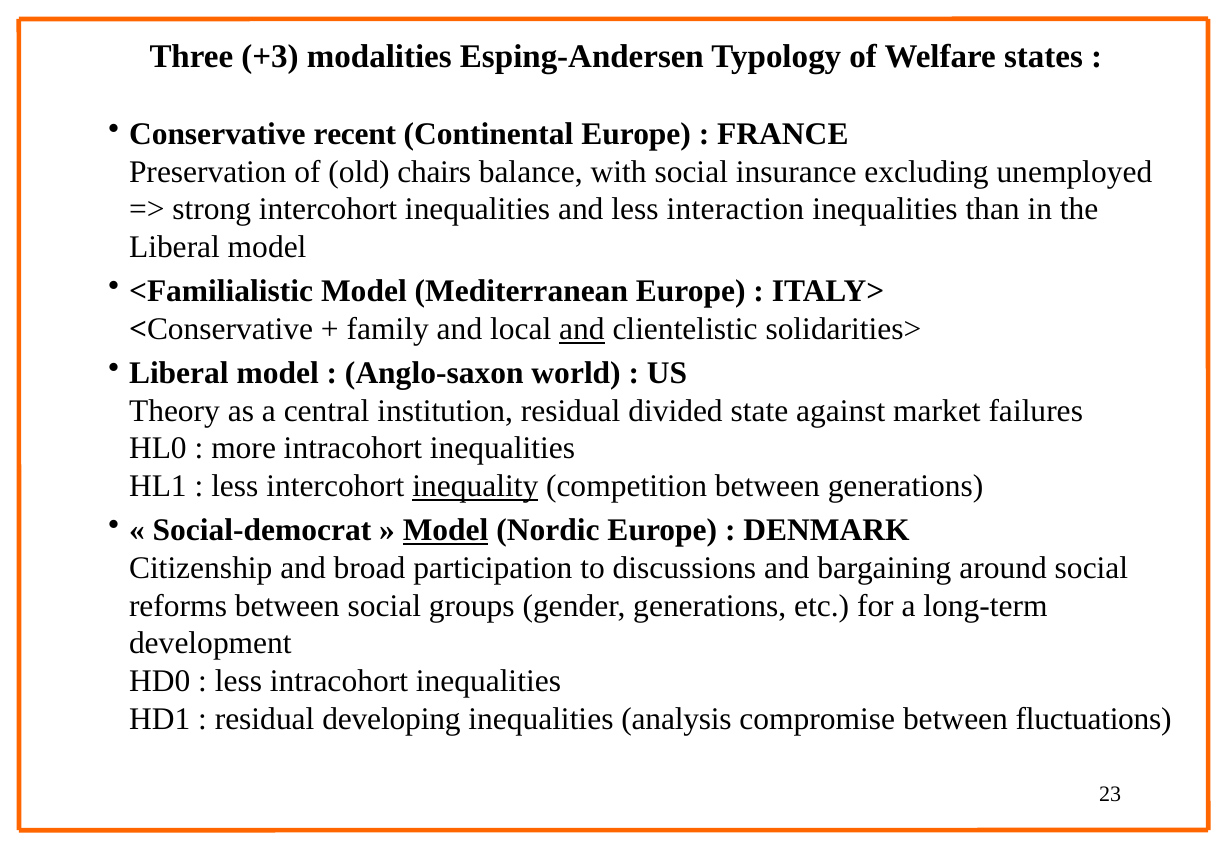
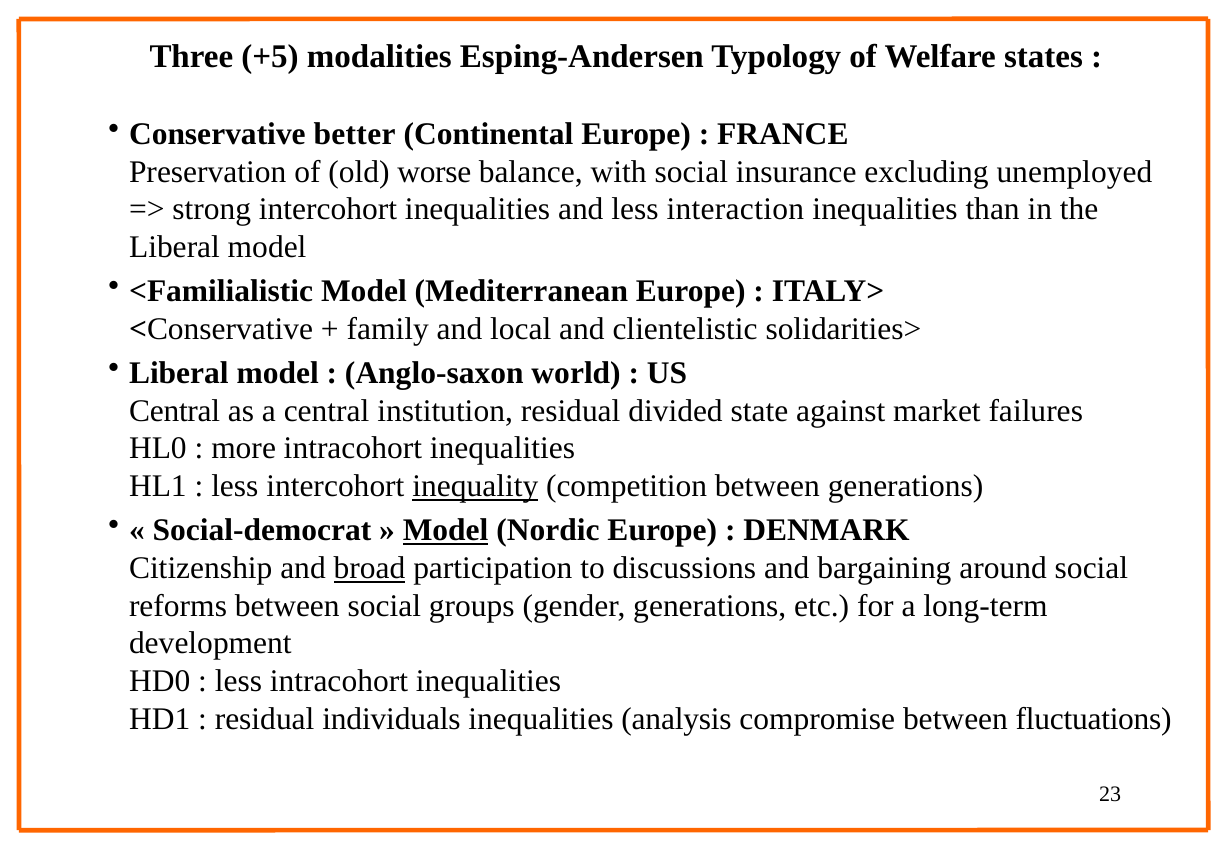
+3: +3 -> +5
recent: recent -> better
chairs: chairs -> worse
and at (582, 329) underline: present -> none
Theory at (175, 411): Theory -> Central
broad underline: none -> present
developing: developing -> individuals
